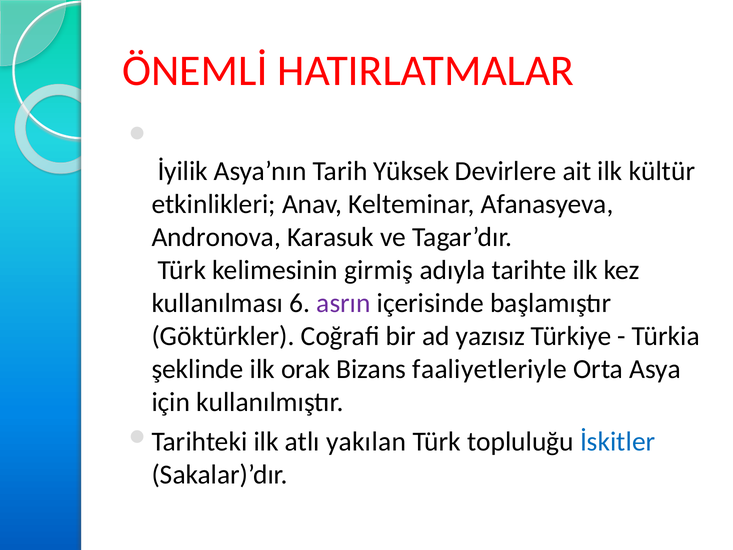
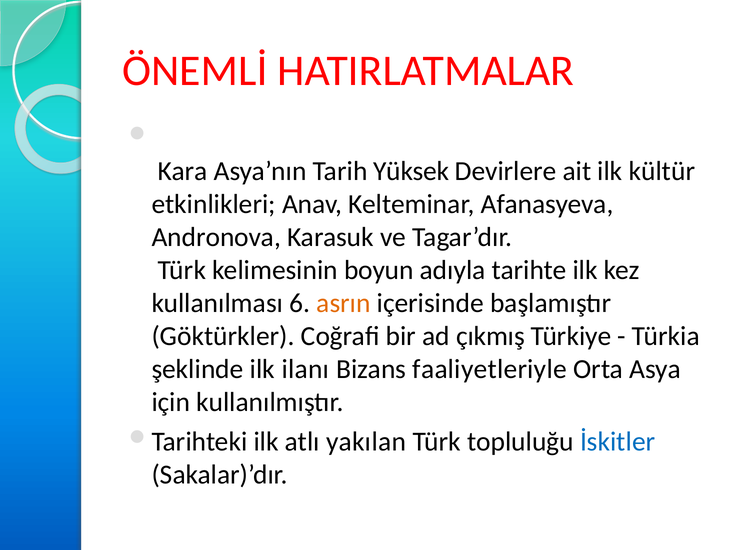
İyilik: İyilik -> Kara
girmiş: girmiş -> boyun
asrın colour: purple -> orange
yazısız: yazısız -> çıkmış
orak: orak -> ilanı
